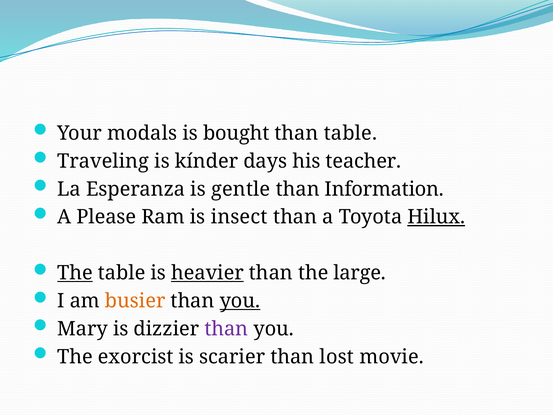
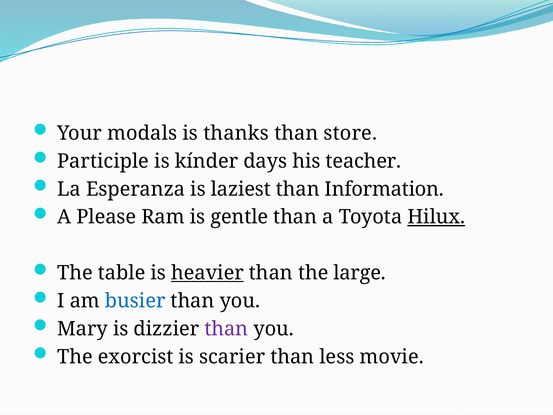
bought: bought -> thanks
than table: table -> store
Traveling: Traveling -> Participle
gentle: gentle -> laziest
insect: insect -> gentle
The at (75, 273) underline: present -> none
busier colour: orange -> blue
you at (240, 301) underline: present -> none
lost: lost -> less
